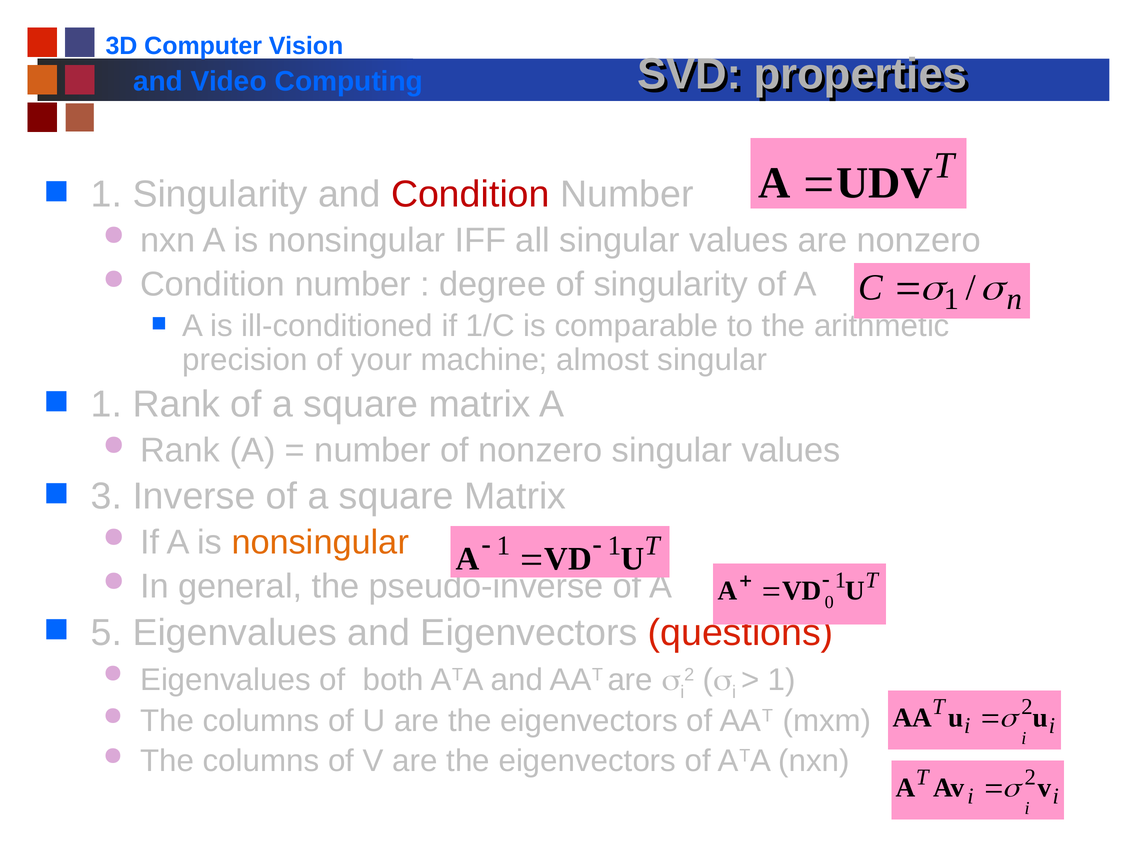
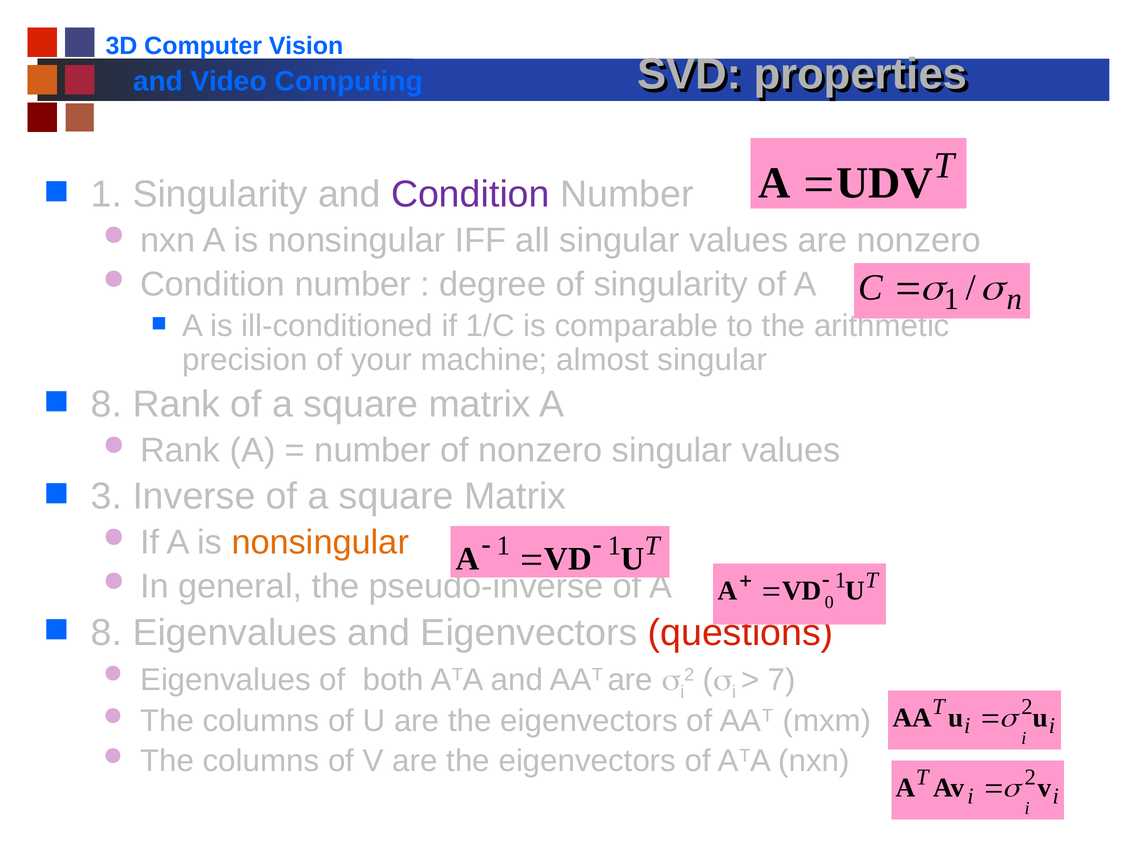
Condition at (470, 194) colour: red -> purple
1 at (107, 404): 1 -> 8
5 at (107, 632): 5 -> 8
1 at (782, 679): 1 -> 7
